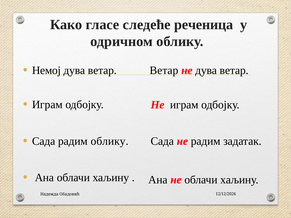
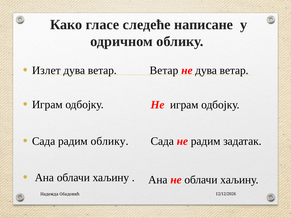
реченица: реченица -> написане
Немој: Немој -> Излет
